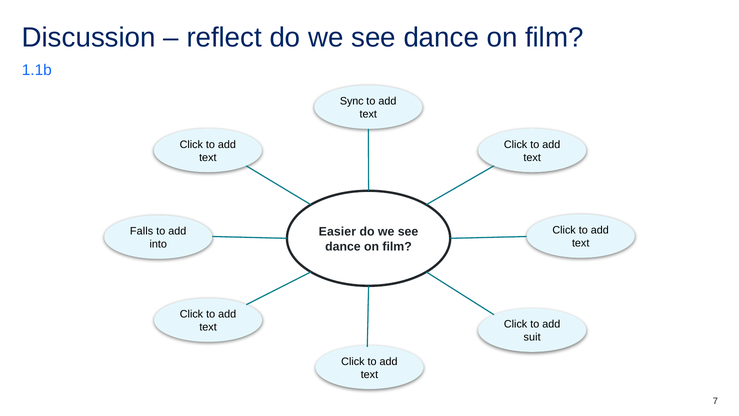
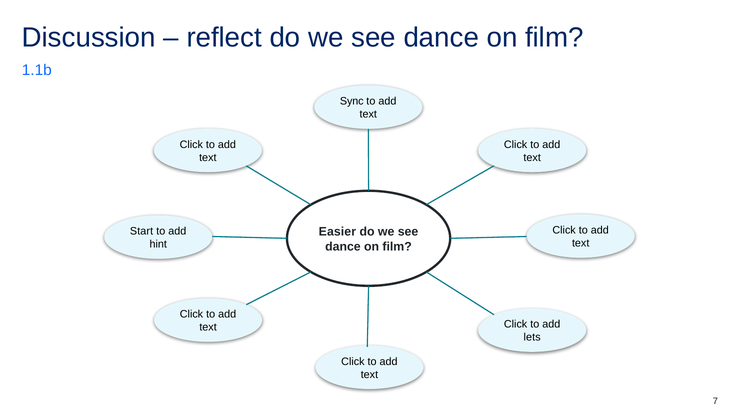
Falls: Falls -> Start
into: into -> hint
suit: suit -> lets
